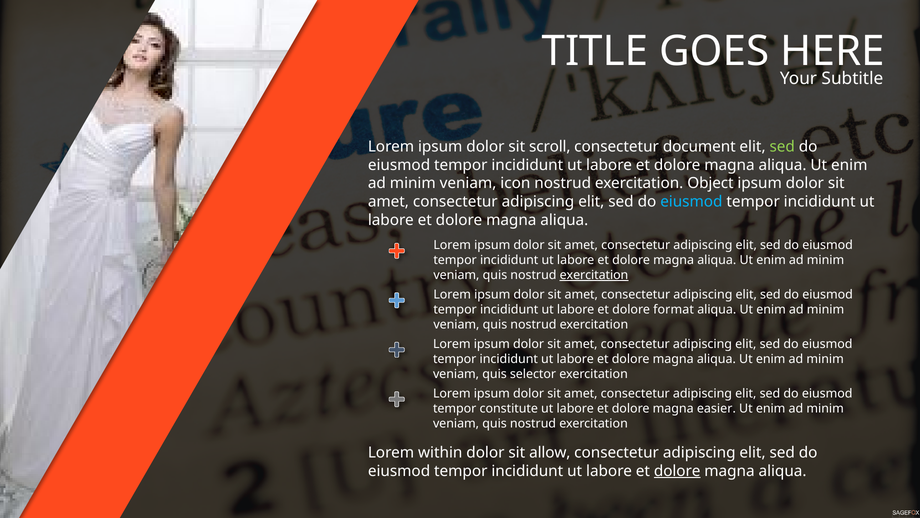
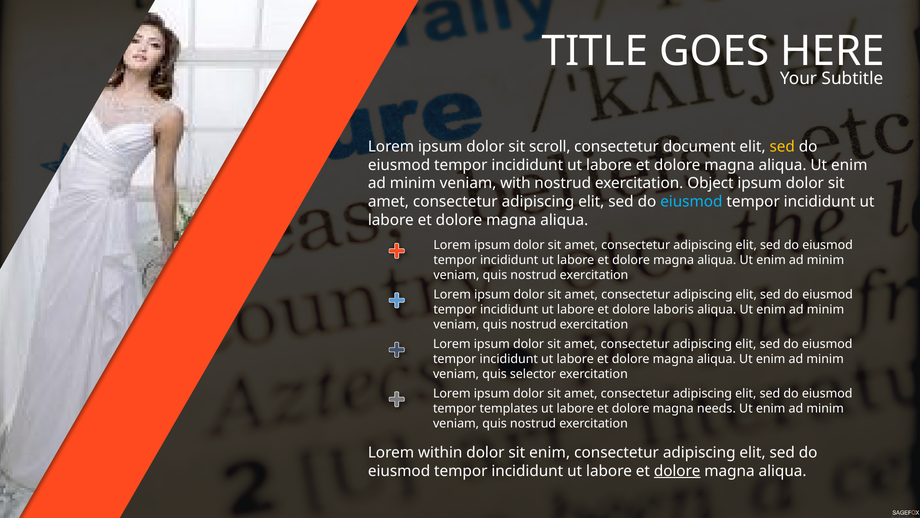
sed at (782, 146) colour: light green -> yellow
icon: icon -> with
exercitation at (594, 275) underline: present -> none
format: format -> laboris
constitute: constitute -> templates
easier: easier -> needs
sit allow: allow -> enim
